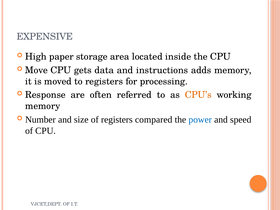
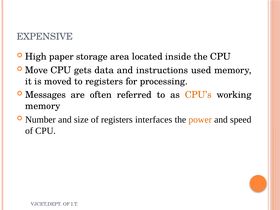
adds: adds -> used
Response: Response -> Messages
compared: compared -> interfaces
power colour: blue -> orange
